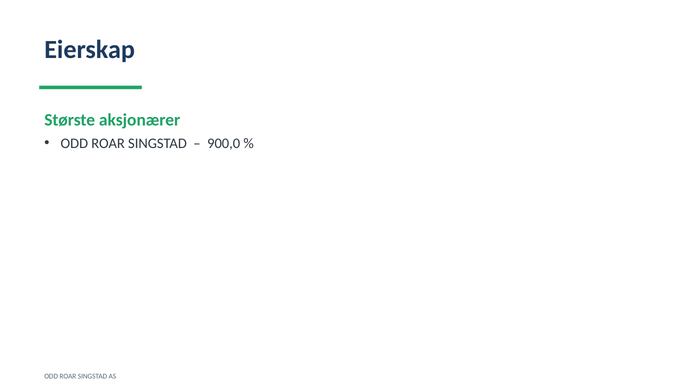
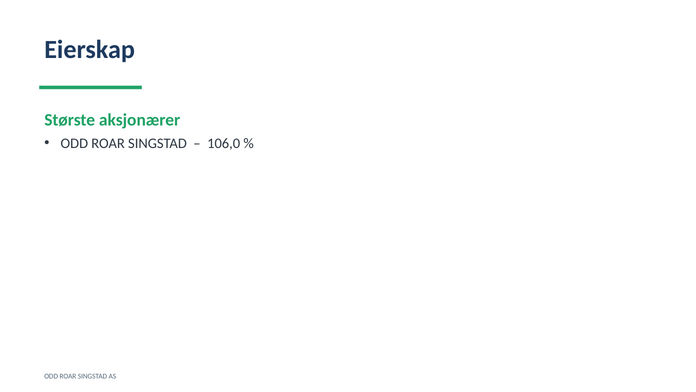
900,0: 900,0 -> 106,0
